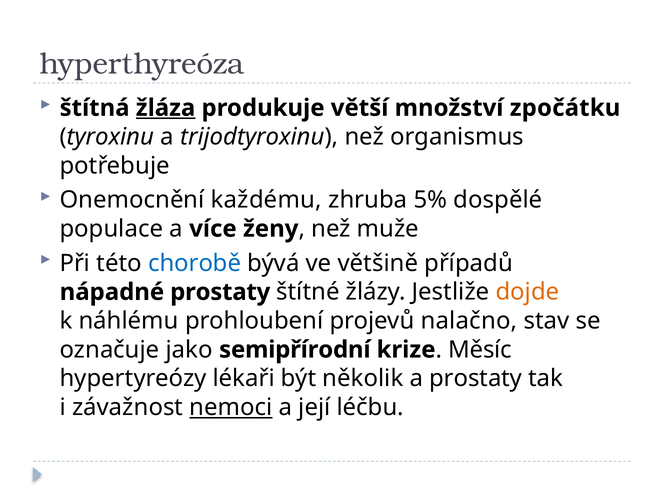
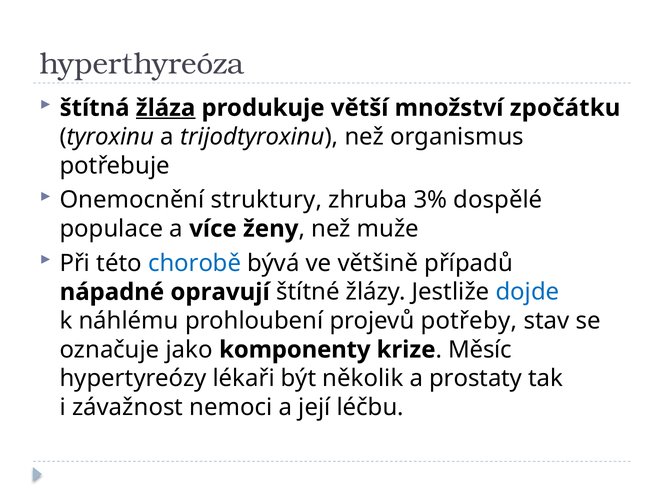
každému: každému -> struktury
5%: 5% -> 3%
nápadné prostaty: prostaty -> opravují
dojde colour: orange -> blue
nalačno: nalačno -> potřeby
semipřírodní: semipřírodní -> komponenty
nemoci underline: present -> none
